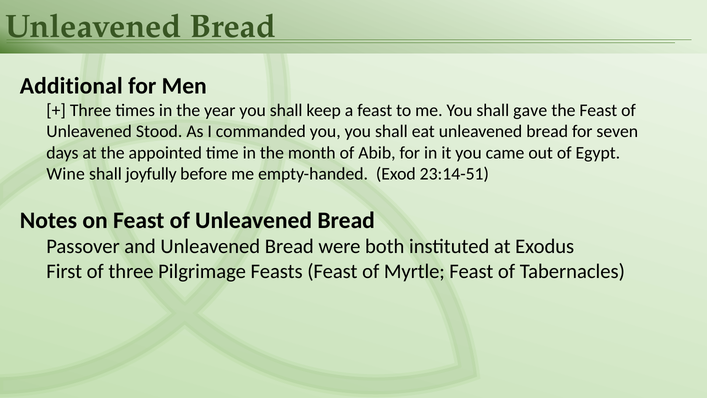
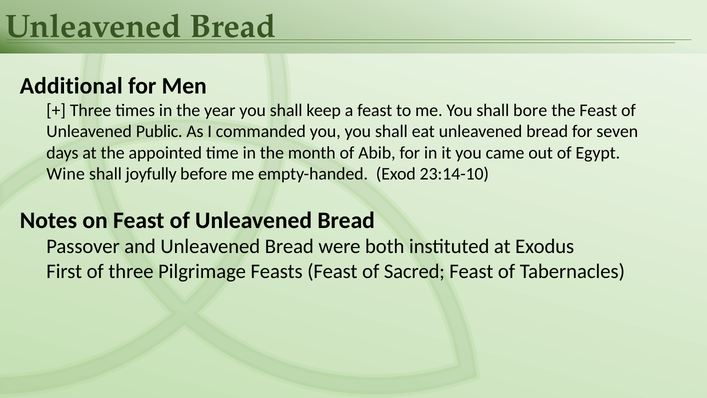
gave: gave -> bore
Stood: Stood -> Public
23:14-51: 23:14-51 -> 23:14-10
Myrtle: Myrtle -> Sacred
